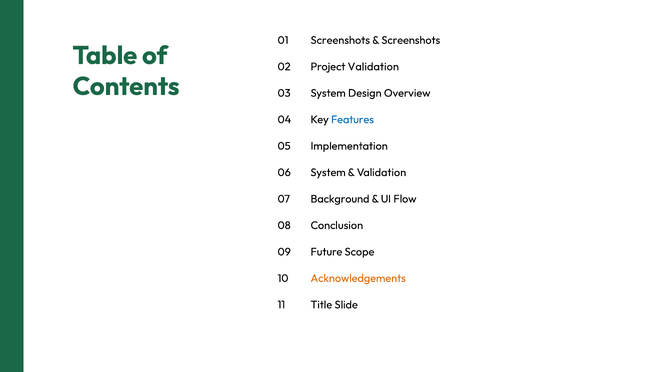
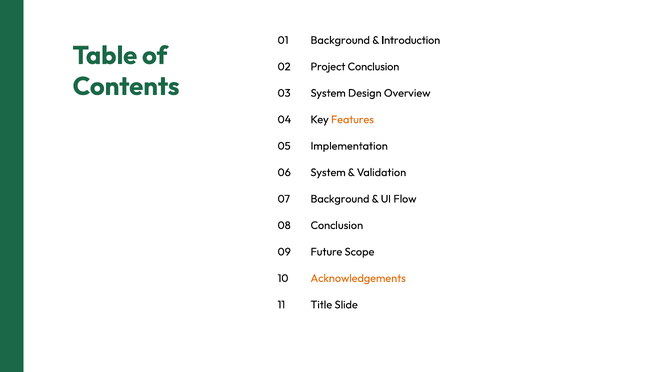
01 Screenshots: Screenshots -> Background
Screenshots at (411, 40): Screenshots -> Introduction
Project Validation: Validation -> Conclusion
Features colour: blue -> orange
